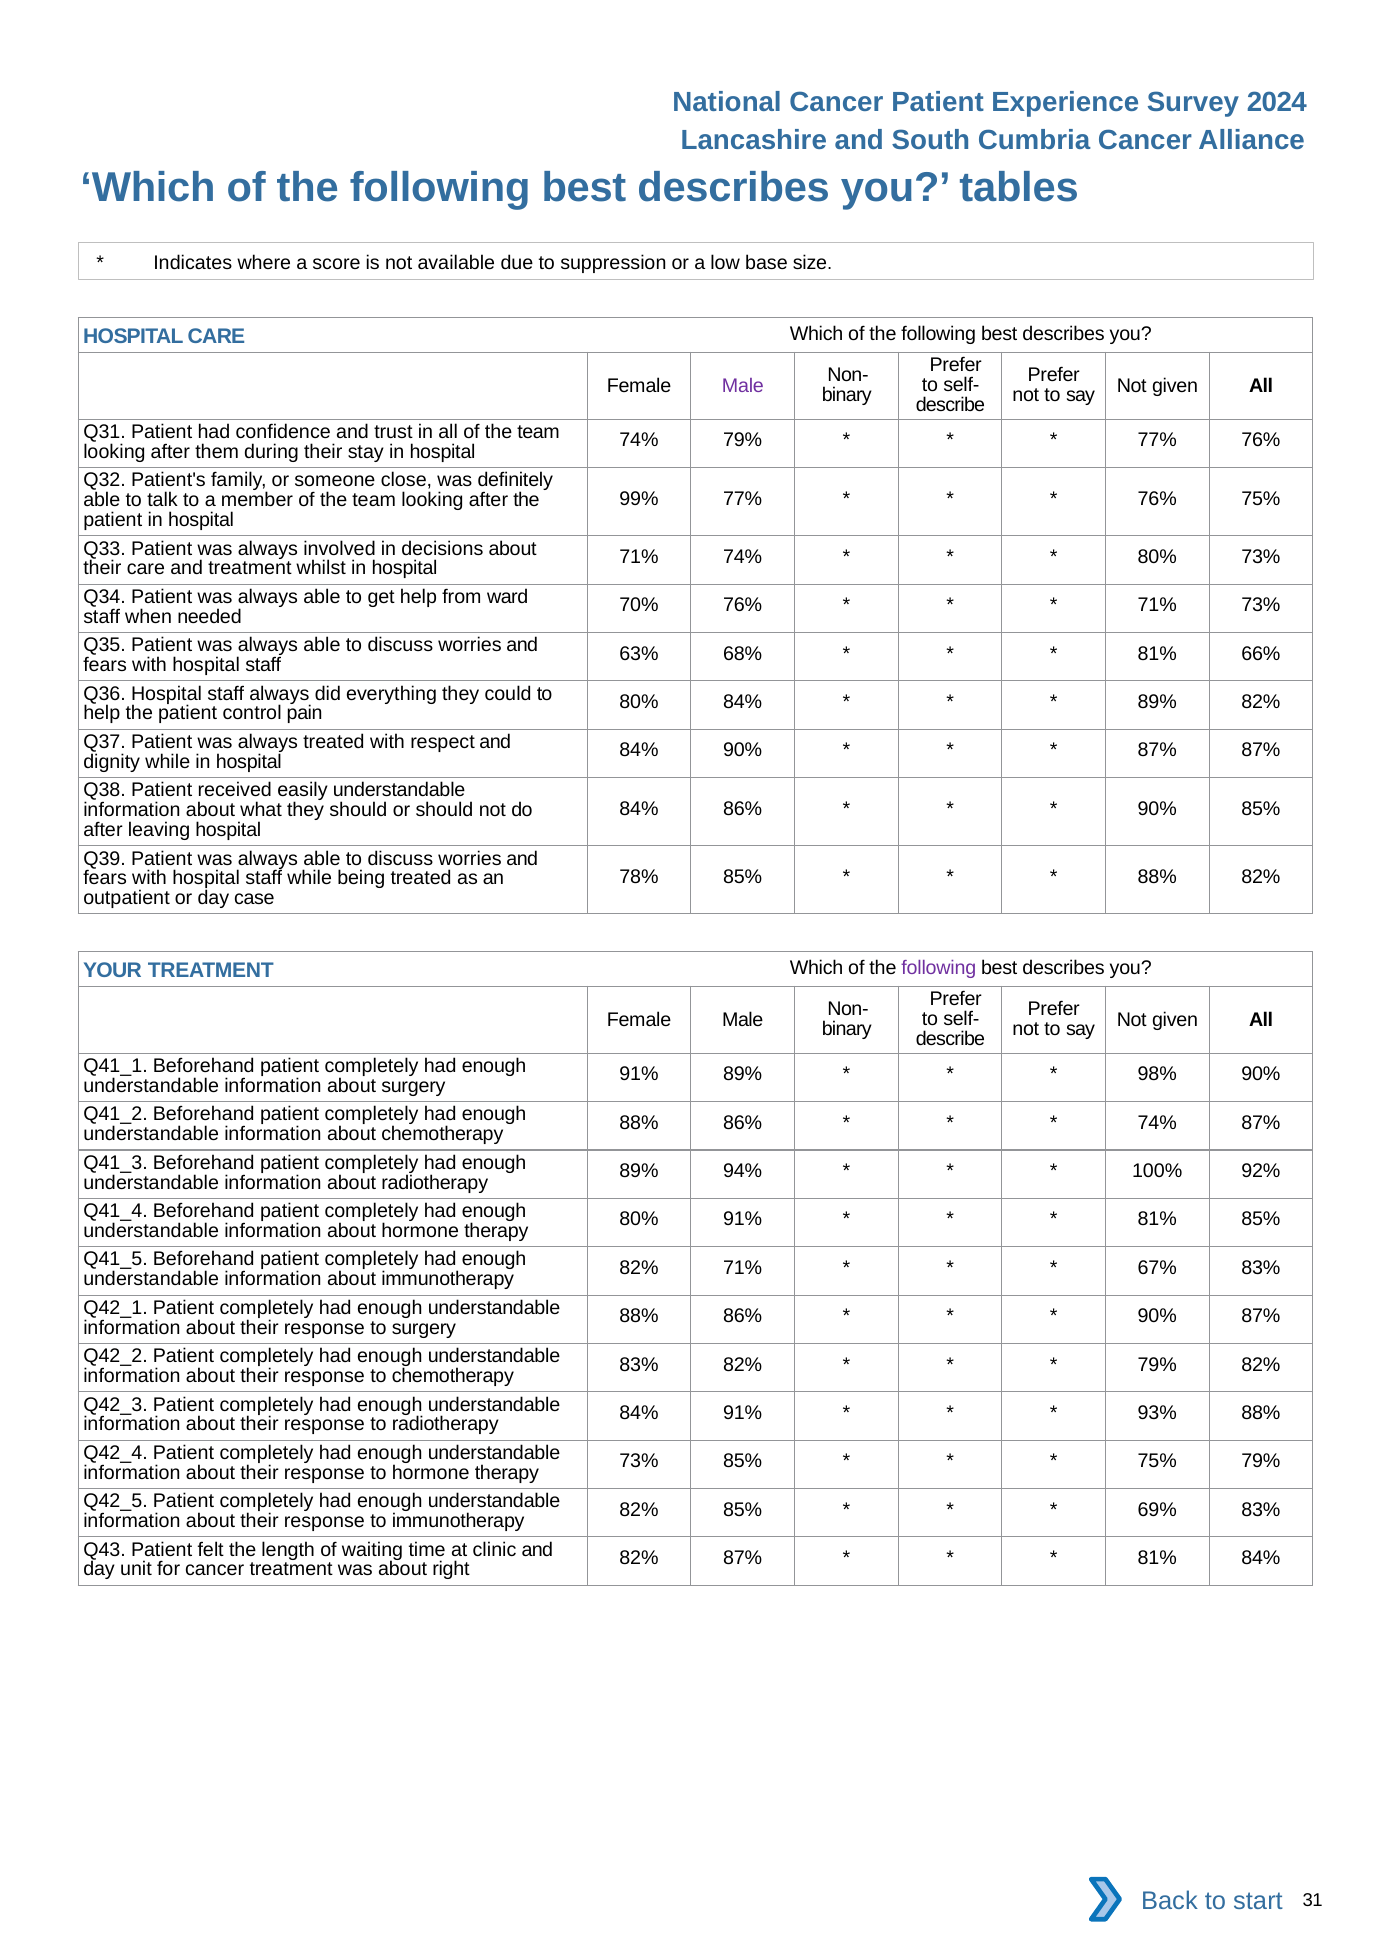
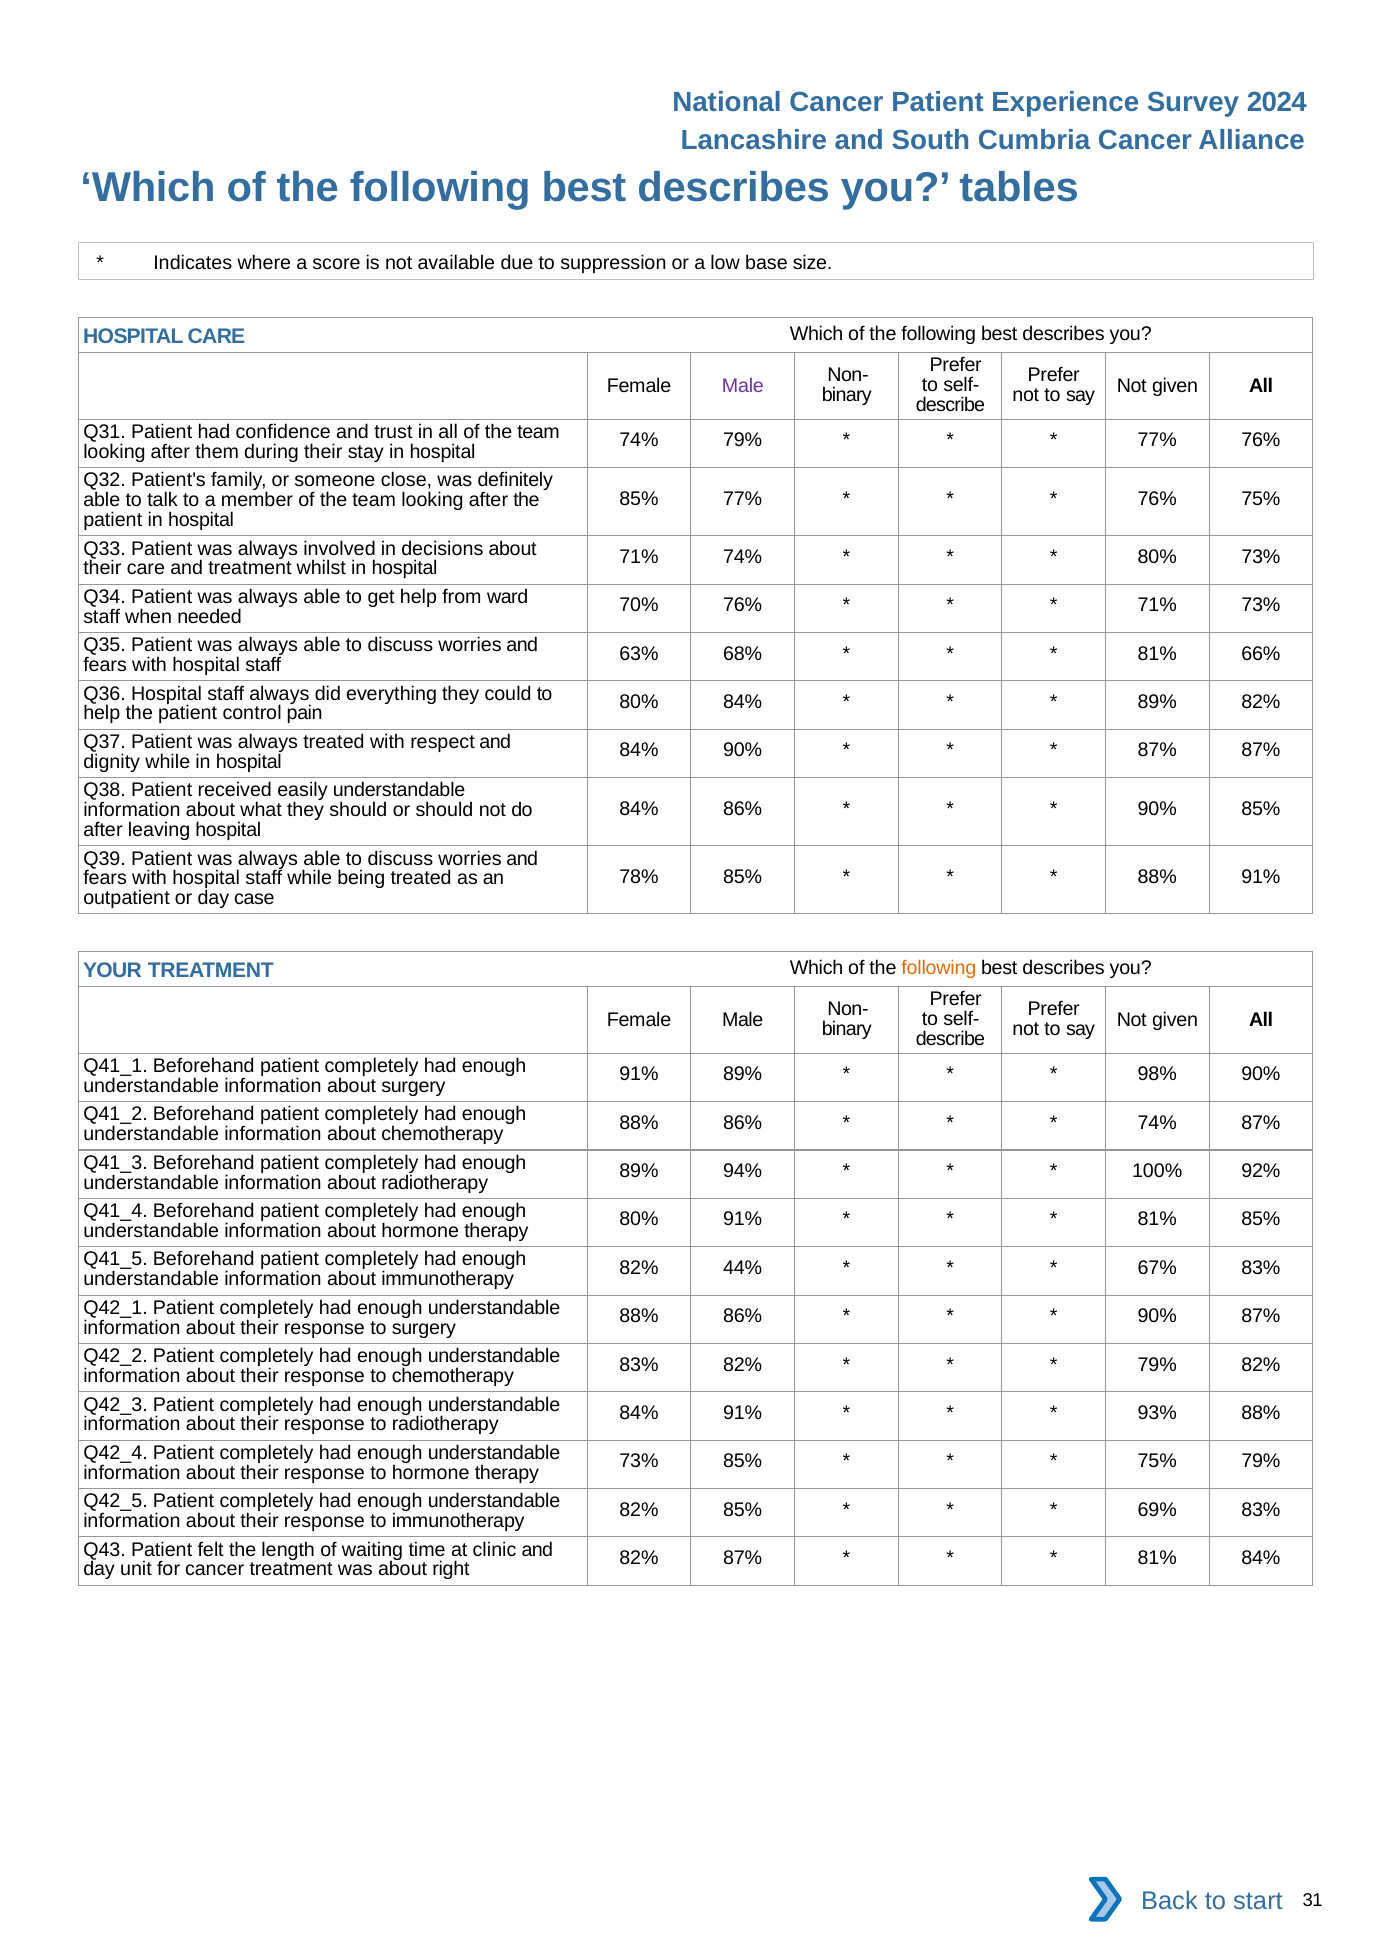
99% at (639, 499): 99% -> 85%
88% 82%: 82% -> 91%
following at (939, 968) colour: purple -> orange
82% 71%: 71% -> 44%
